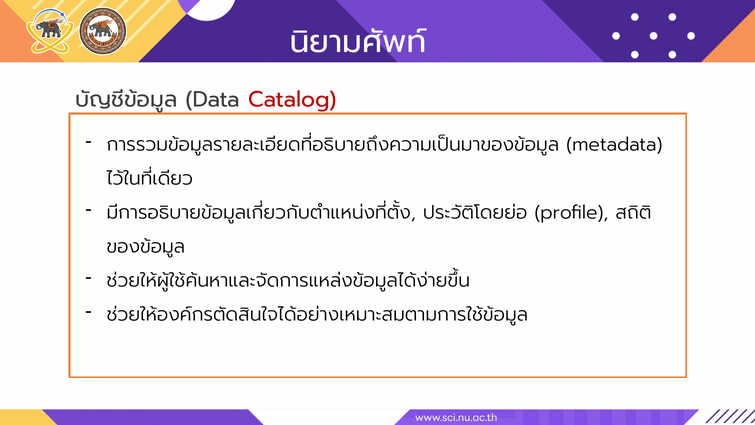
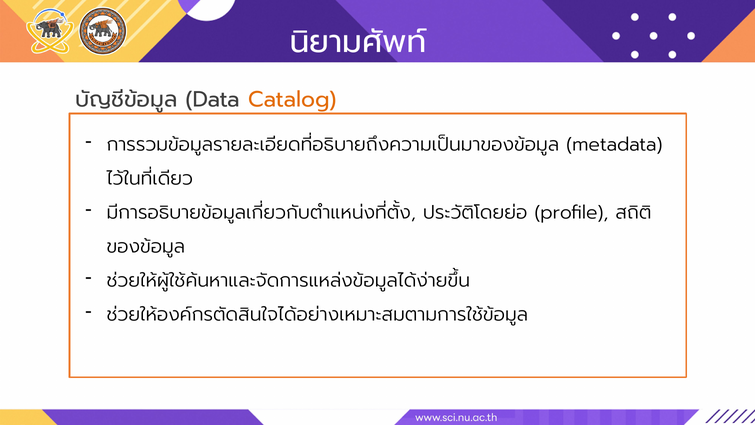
Catalog colour: red -> orange
